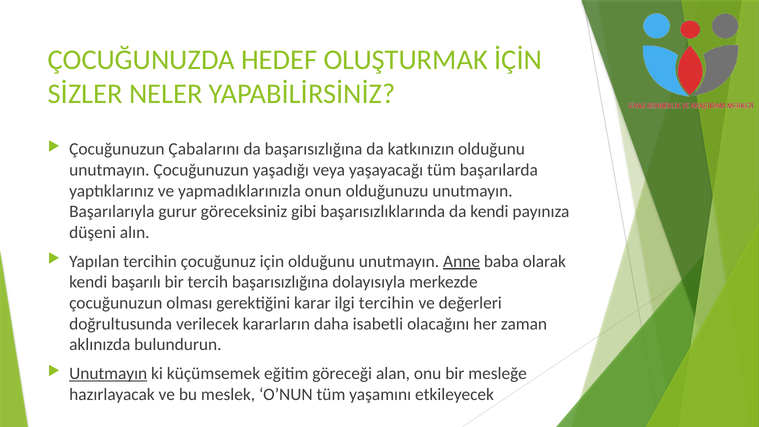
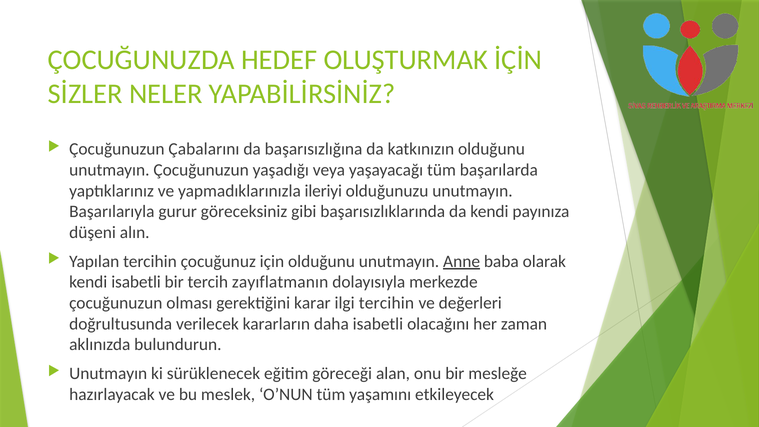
onun: onun -> ileriyi
kendi başarılı: başarılı -> isabetli
tercih başarısızlığına: başarısızlığına -> zayıflatmanın
Unutmayın at (108, 373) underline: present -> none
küçümsemek: küçümsemek -> sürüklenecek
